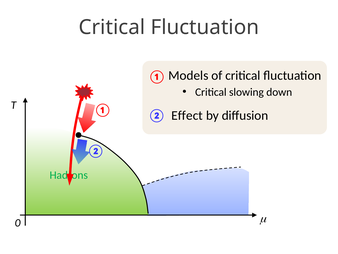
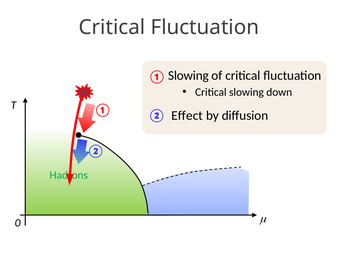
① Models: Models -> Slowing
